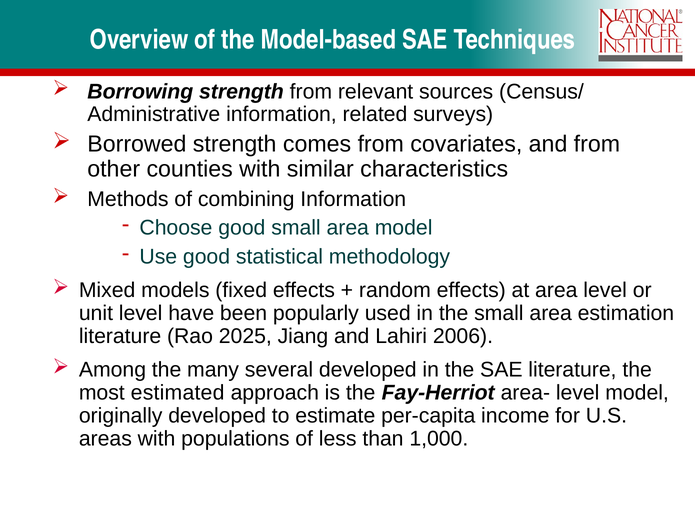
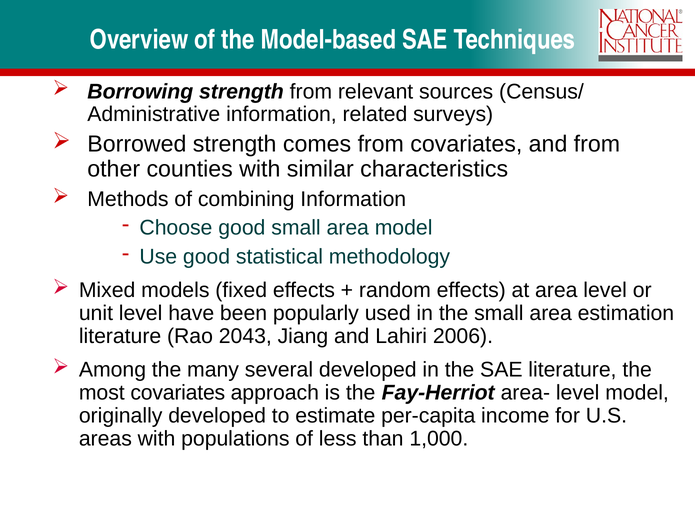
2025: 2025 -> 2043
most estimated: estimated -> covariates
